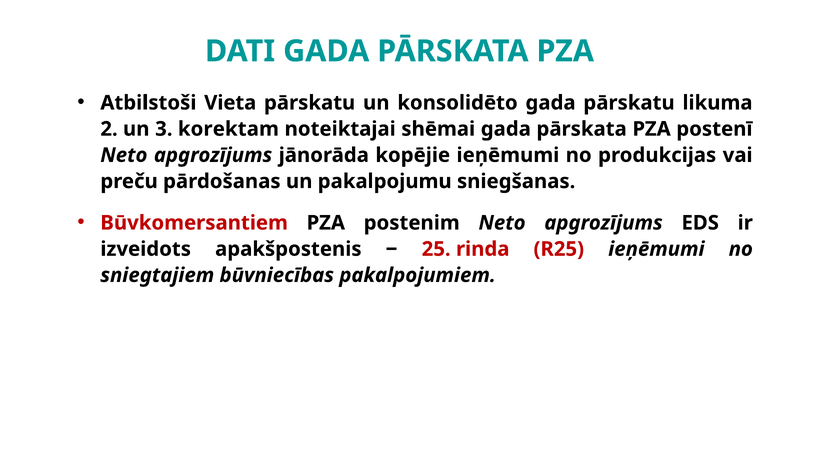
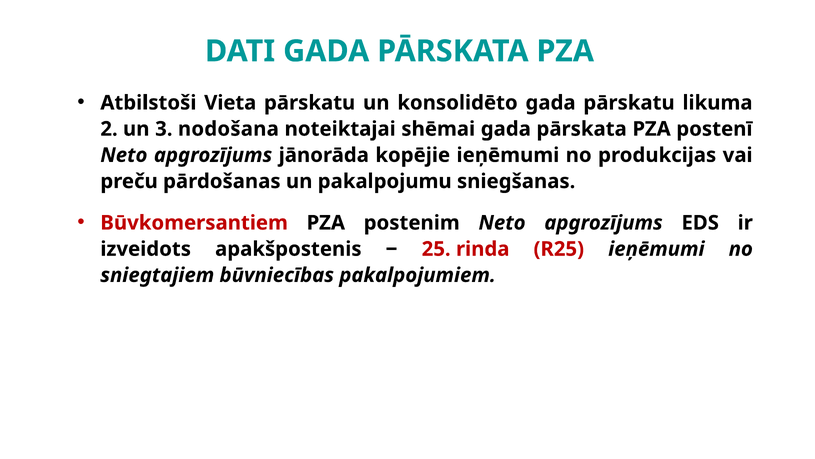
korektam: korektam -> nodošana
